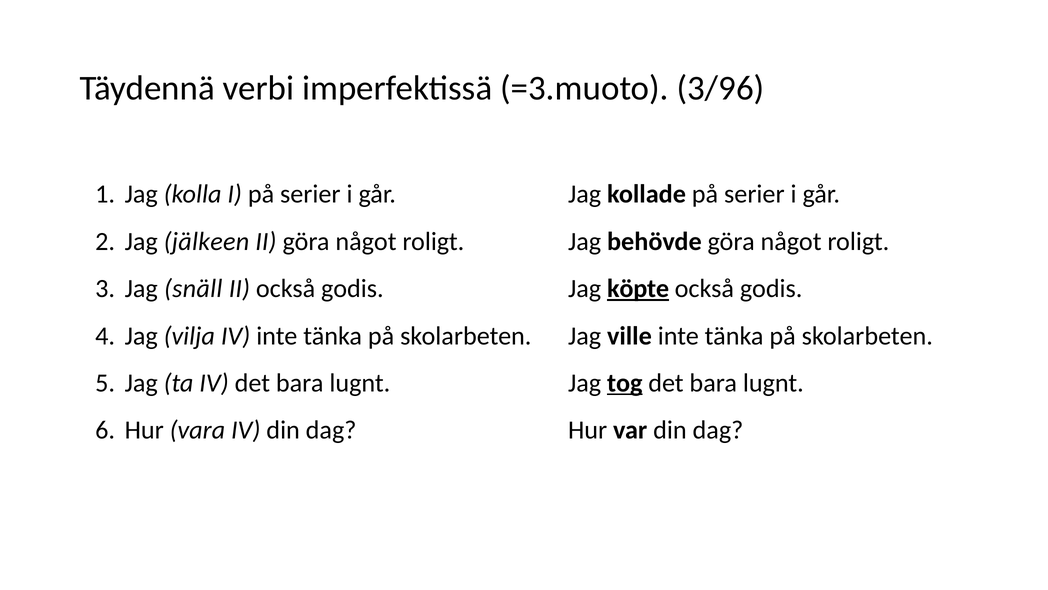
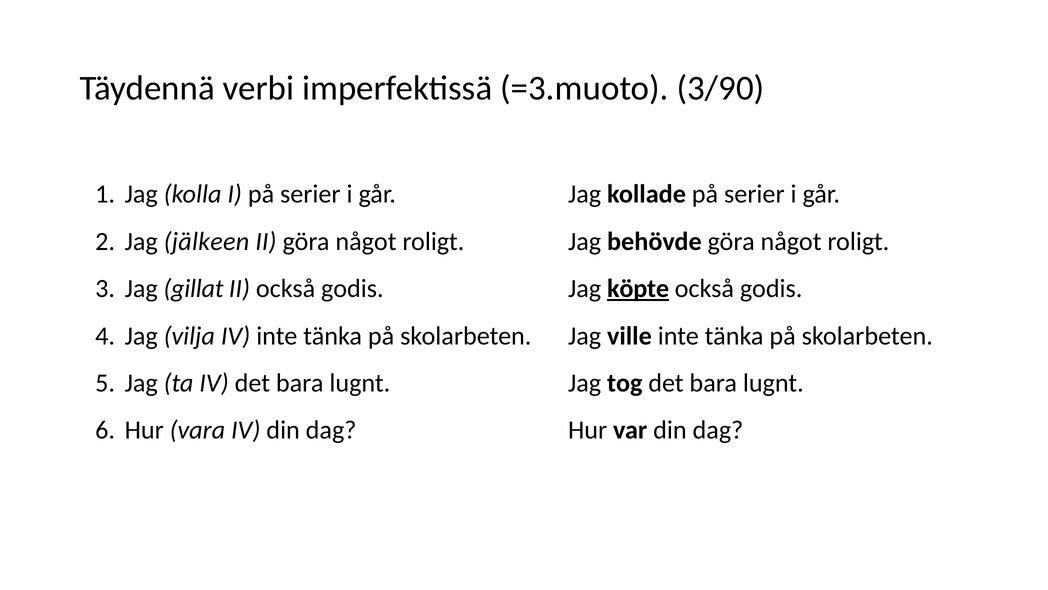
3/96: 3/96 -> 3/90
snäll: snäll -> gillat
tog underline: present -> none
